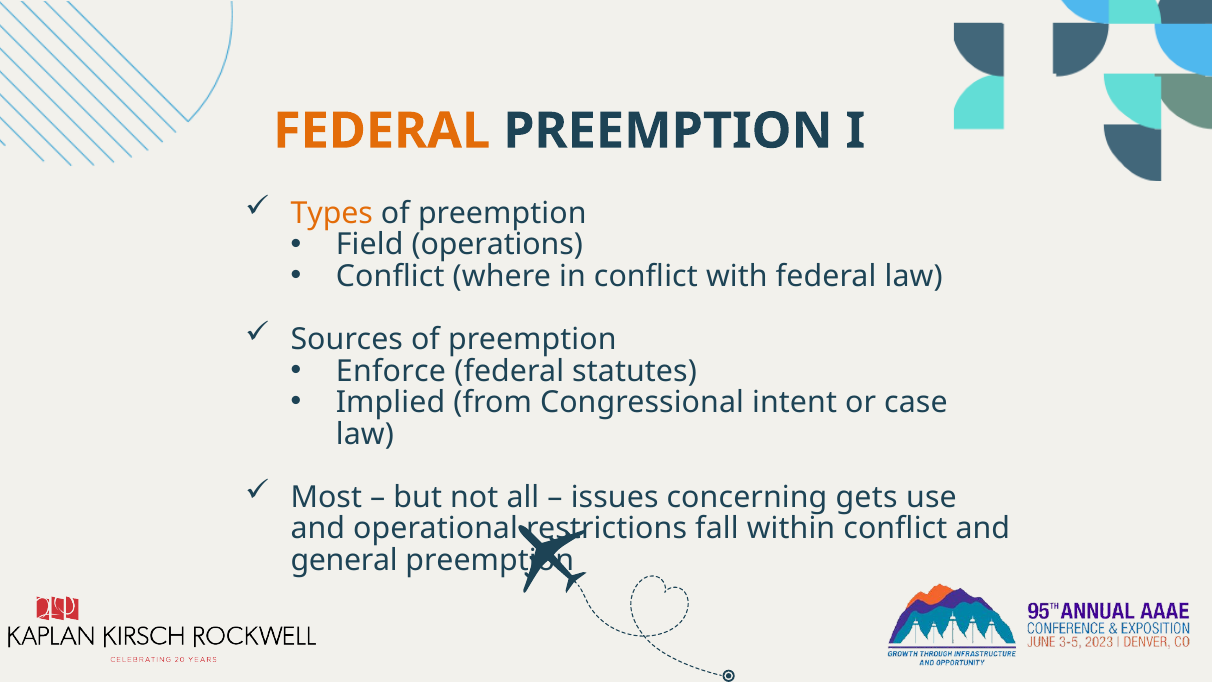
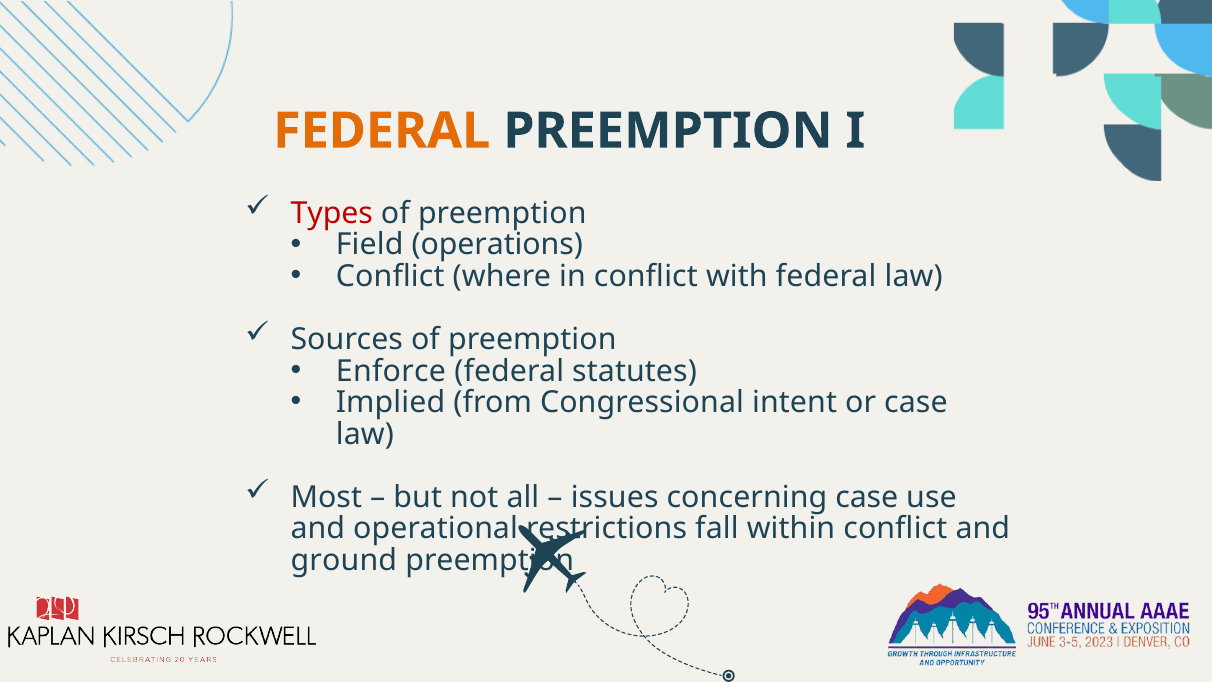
Types colour: orange -> red
concerning gets: gets -> case
general: general -> ground
